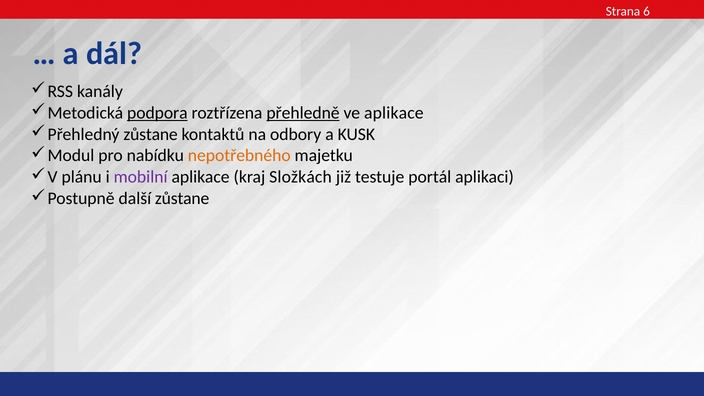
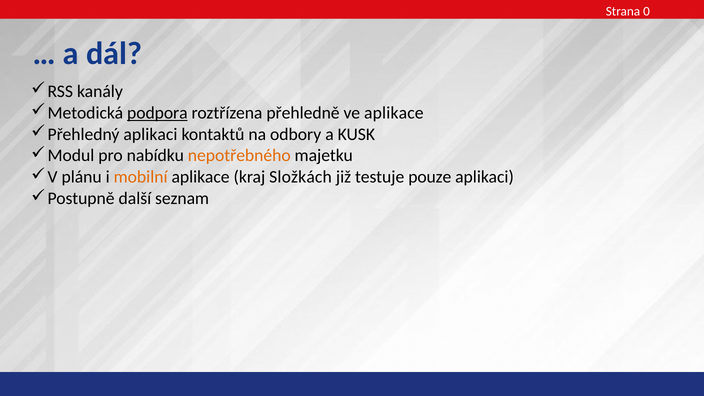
6: 6 -> 0
přehledně underline: present -> none
zůstane at (151, 134): zůstane -> aplikaci
mobilní colour: purple -> orange
portál: portál -> pouze
další zůstane: zůstane -> seznam
